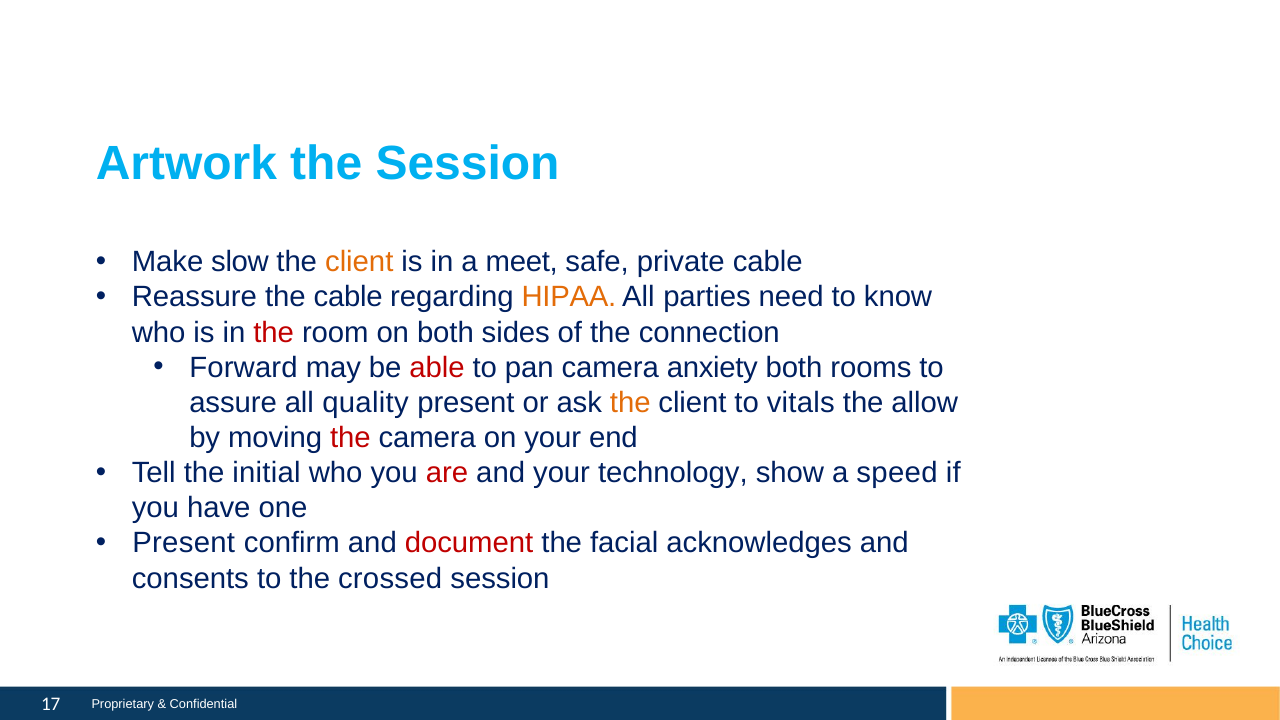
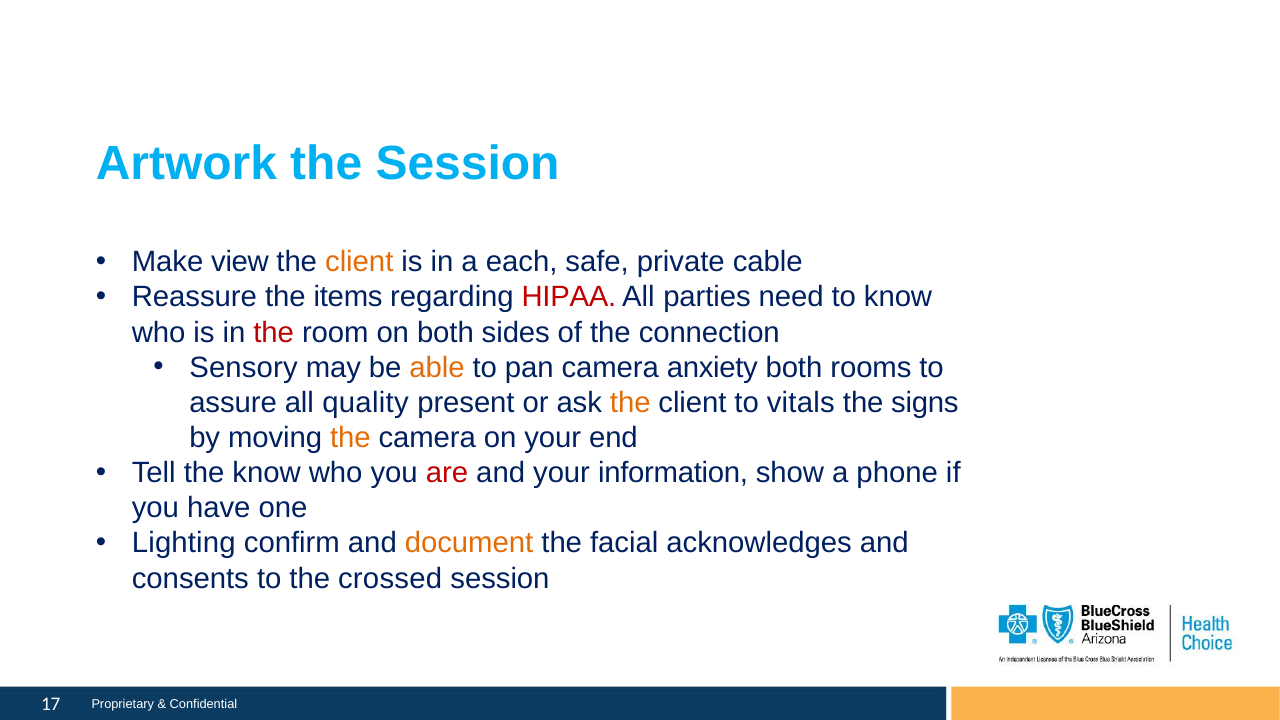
slow: slow -> view
meet: meet -> each
the cable: cable -> items
HIPAA colour: orange -> red
Forward: Forward -> Sensory
able colour: red -> orange
allow: allow -> signs
the at (350, 438) colour: red -> orange
the initial: initial -> know
technology: technology -> information
speed: speed -> phone
Present at (184, 543): Present -> Lighting
document colour: red -> orange
